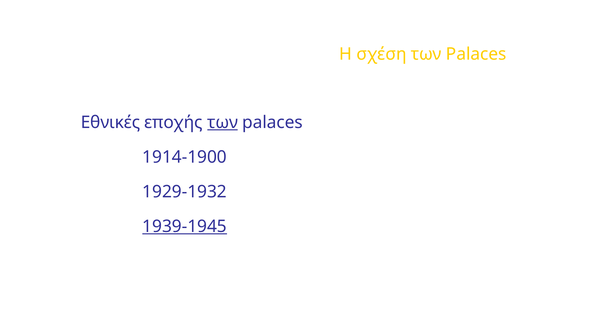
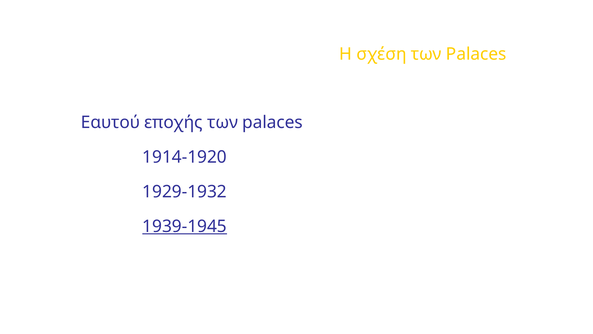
Εθνικές: Εθνικές -> Εαυτού
των at (223, 122) underline: present -> none
1914-1900: 1914-1900 -> 1914-1920
